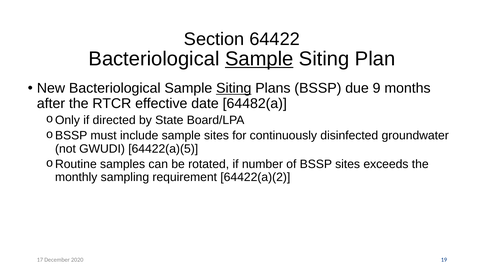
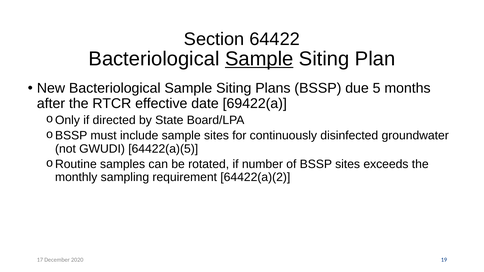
Siting at (234, 88) underline: present -> none
9: 9 -> 5
64482(a: 64482(a -> 69422(a
